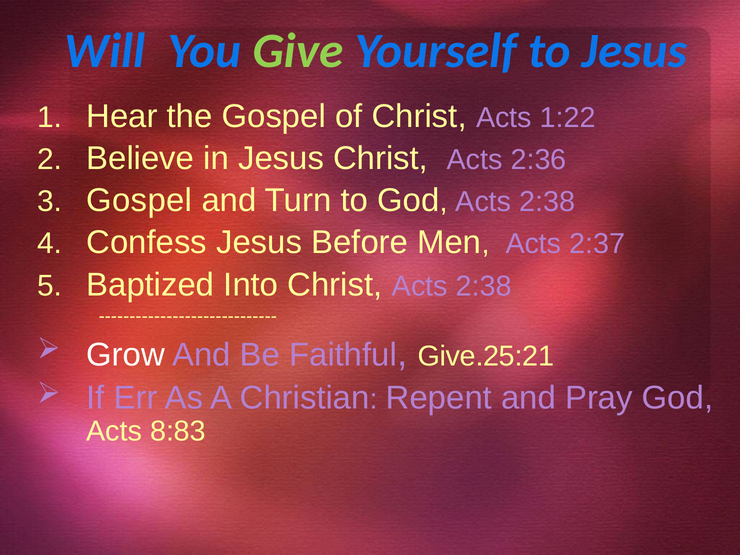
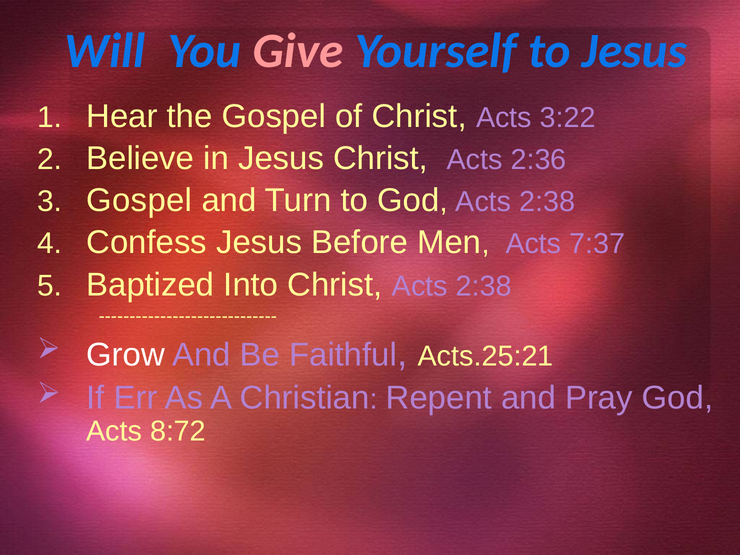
Give colour: light green -> pink
1:22: 1:22 -> 3:22
2:37: 2:37 -> 7:37
Give.25:21: Give.25:21 -> Acts.25:21
8:83: 8:83 -> 8:72
